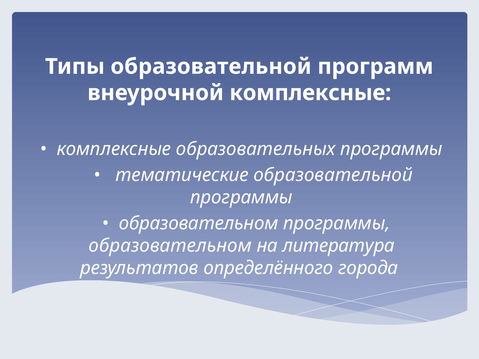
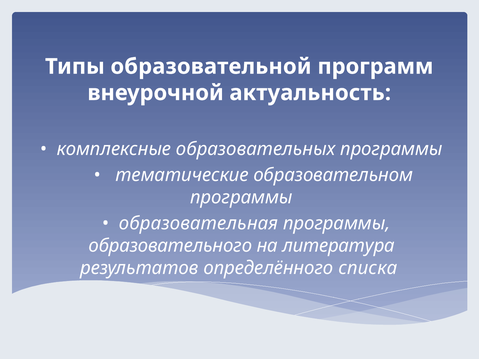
внеурочной комплексные: комплексные -> актуальность
тематические образовательной: образовательной -> образовательном
образовательном at (199, 224): образовательном -> образовательная
образовательном at (170, 246): образовательном -> образовательного
города: города -> списка
